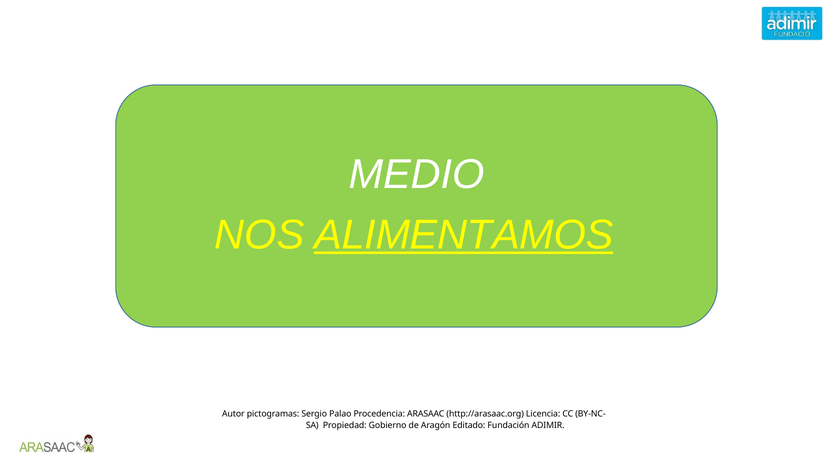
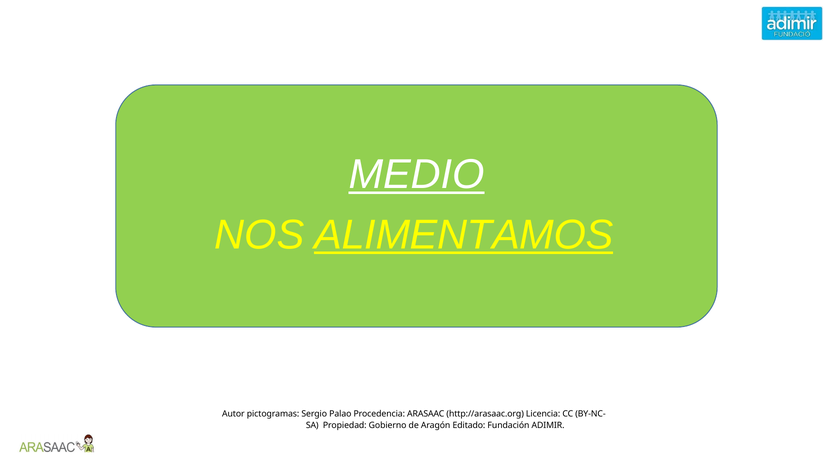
MEDIO underline: none -> present
